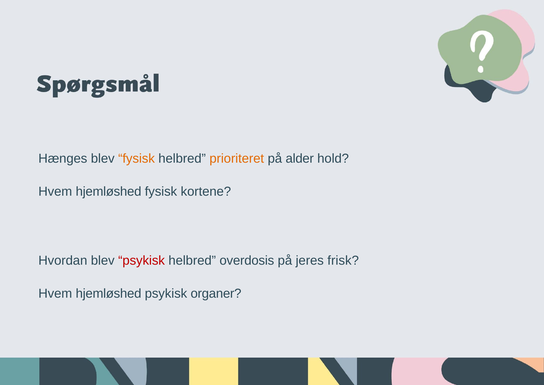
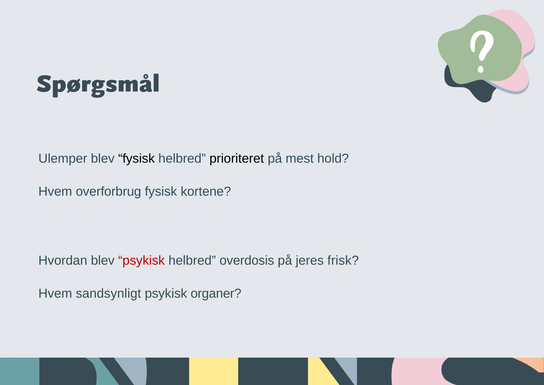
Hænges: Hænges -> Ulemper
fysisk at (136, 159) colour: orange -> black
prioriteret colour: orange -> black
alder: alder -> mest
hjemløshed at (109, 191): hjemløshed -> overforbrug
hjemløshed at (109, 293): hjemløshed -> sandsynligt
